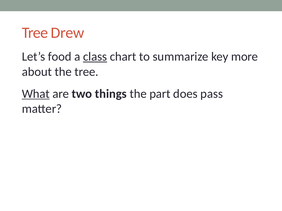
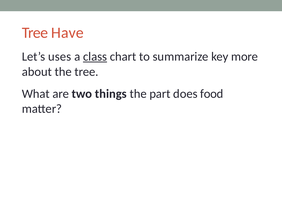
Drew: Drew -> Have
food: food -> uses
What underline: present -> none
pass: pass -> food
